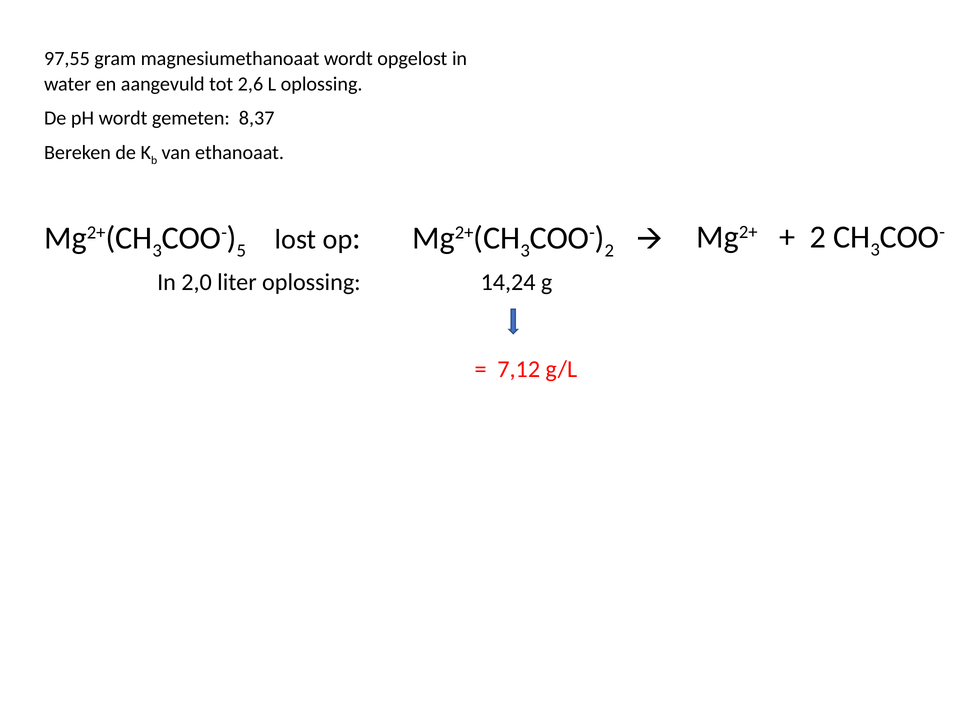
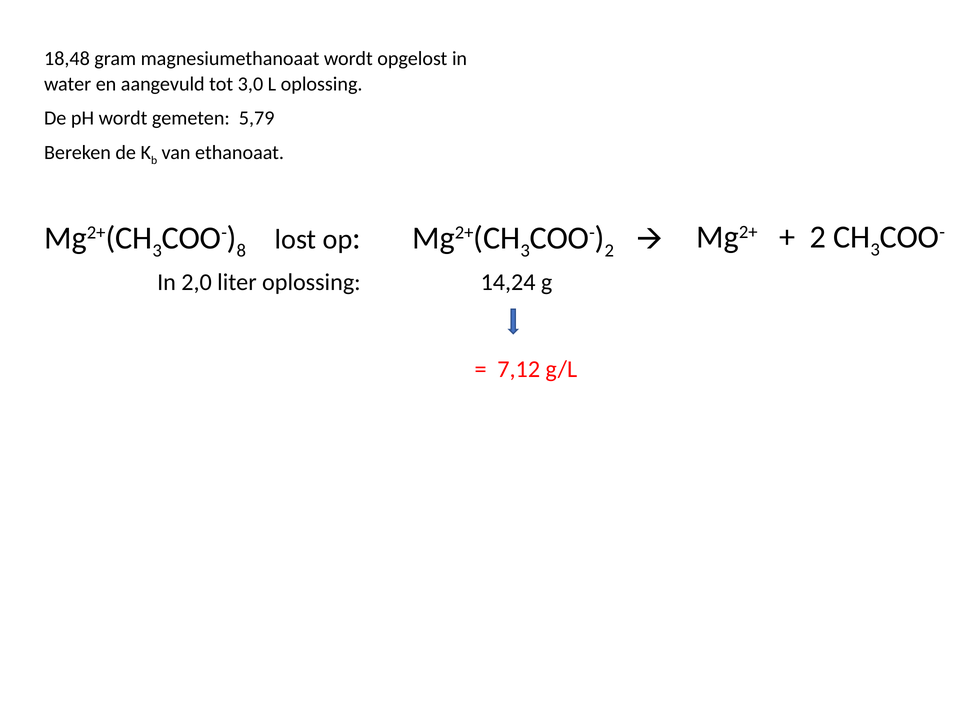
97,55: 97,55 -> 18,48
2,6: 2,6 -> 3,0
8,37: 8,37 -> 5,79
5: 5 -> 8
